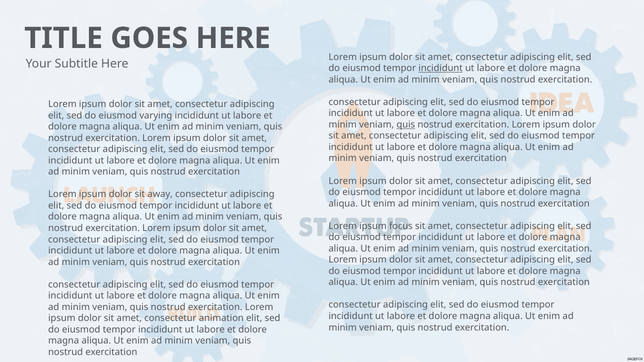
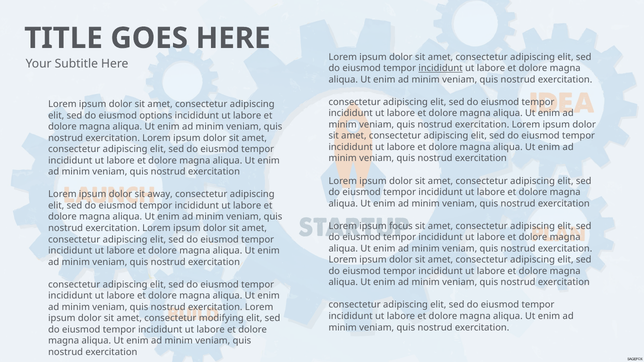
varying: varying -> options
quis at (406, 125) underline: present -> none
animation: animation -> modifying
